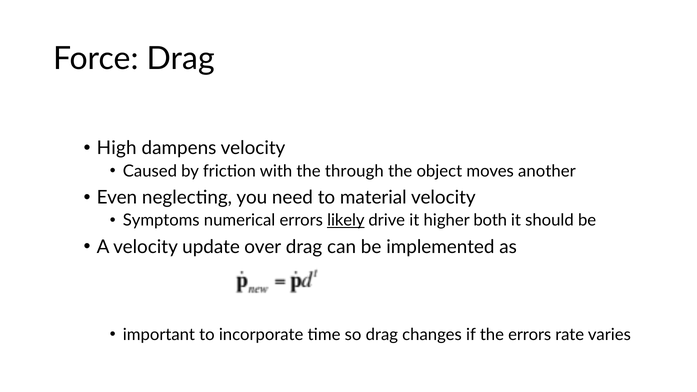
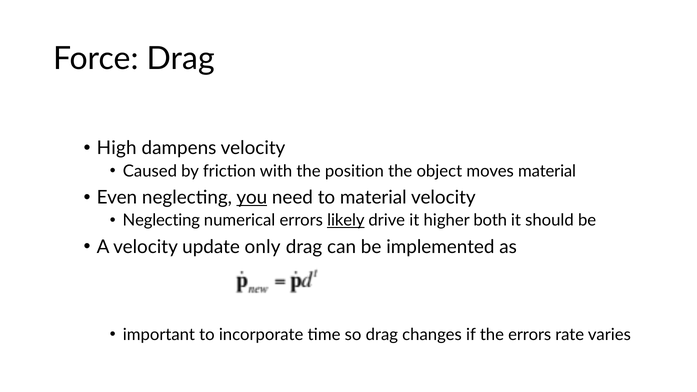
through: through -> position
moves another: another -> material
you underline: none -> present
Symptoms at (161, 220): Symptoms -> Neglecting
over: over -> only
